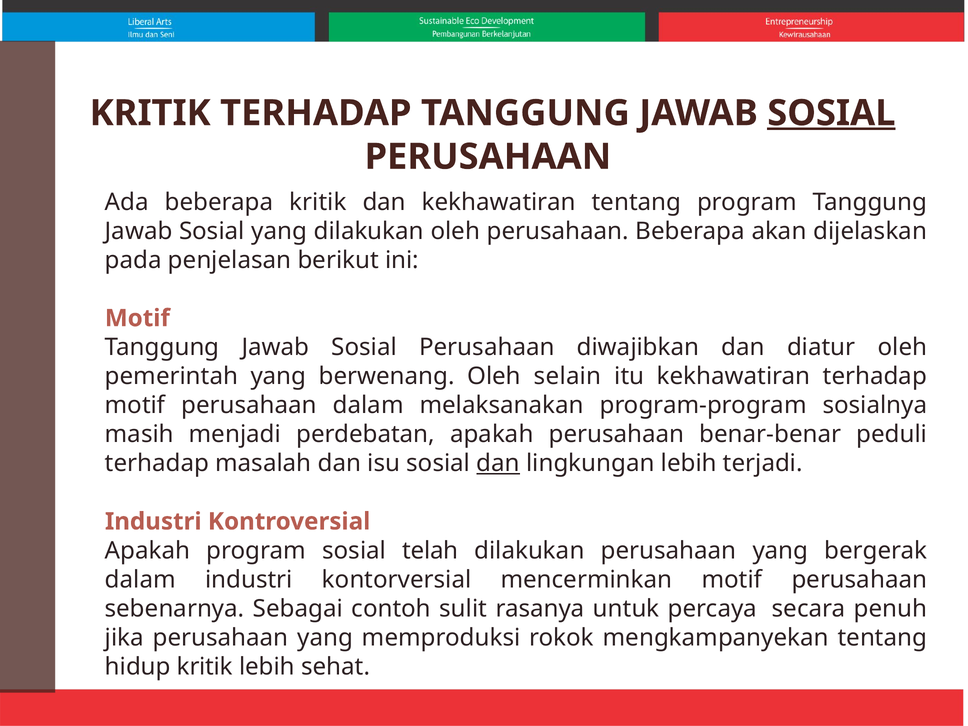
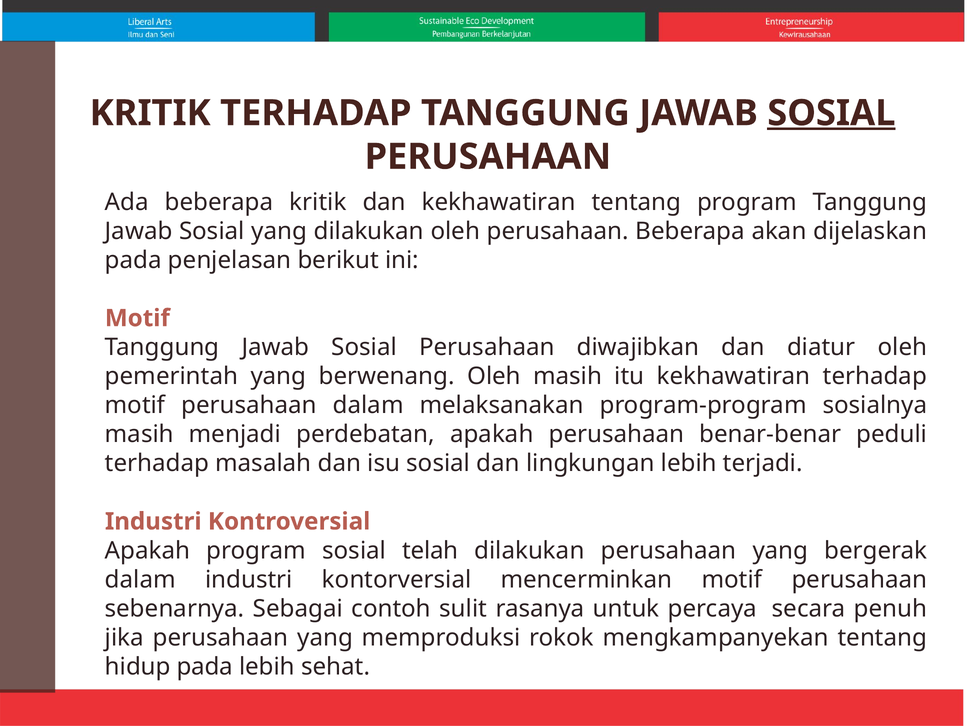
Oleh selain: selain -> masih
dan at (498, 463) underline: present -> none
hidup kritik: kritik -> pada
